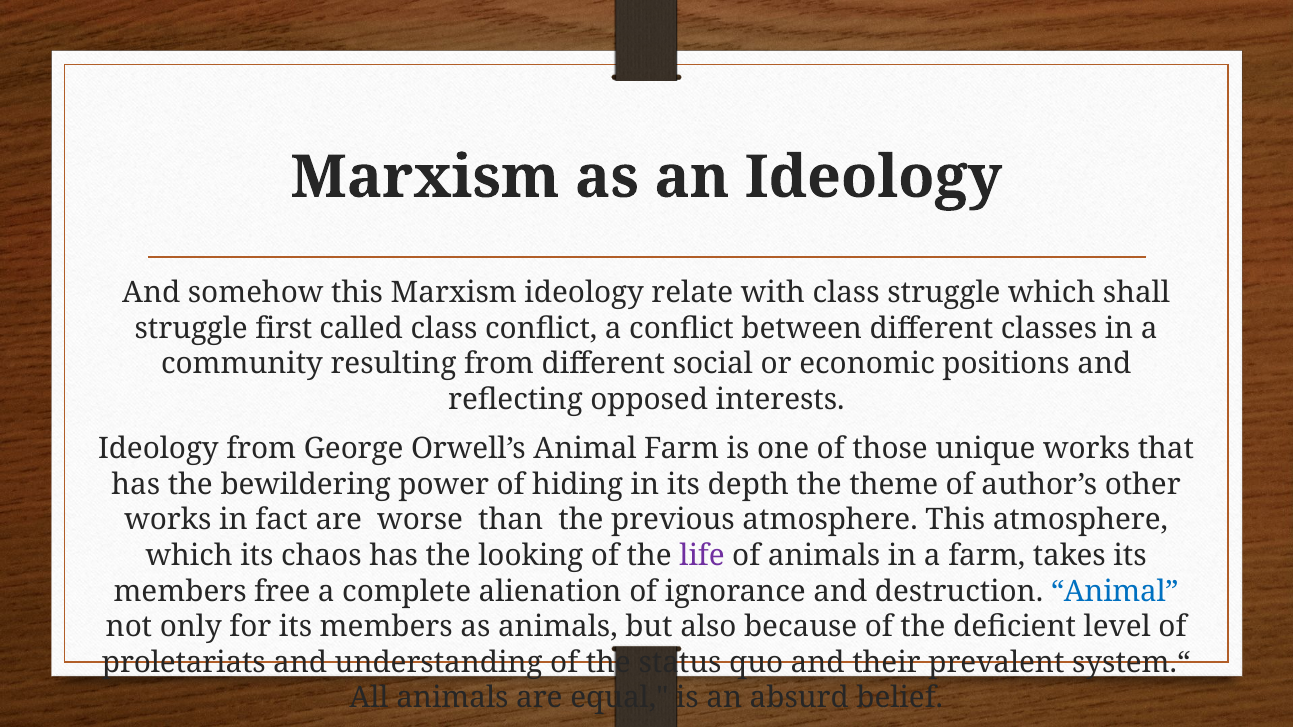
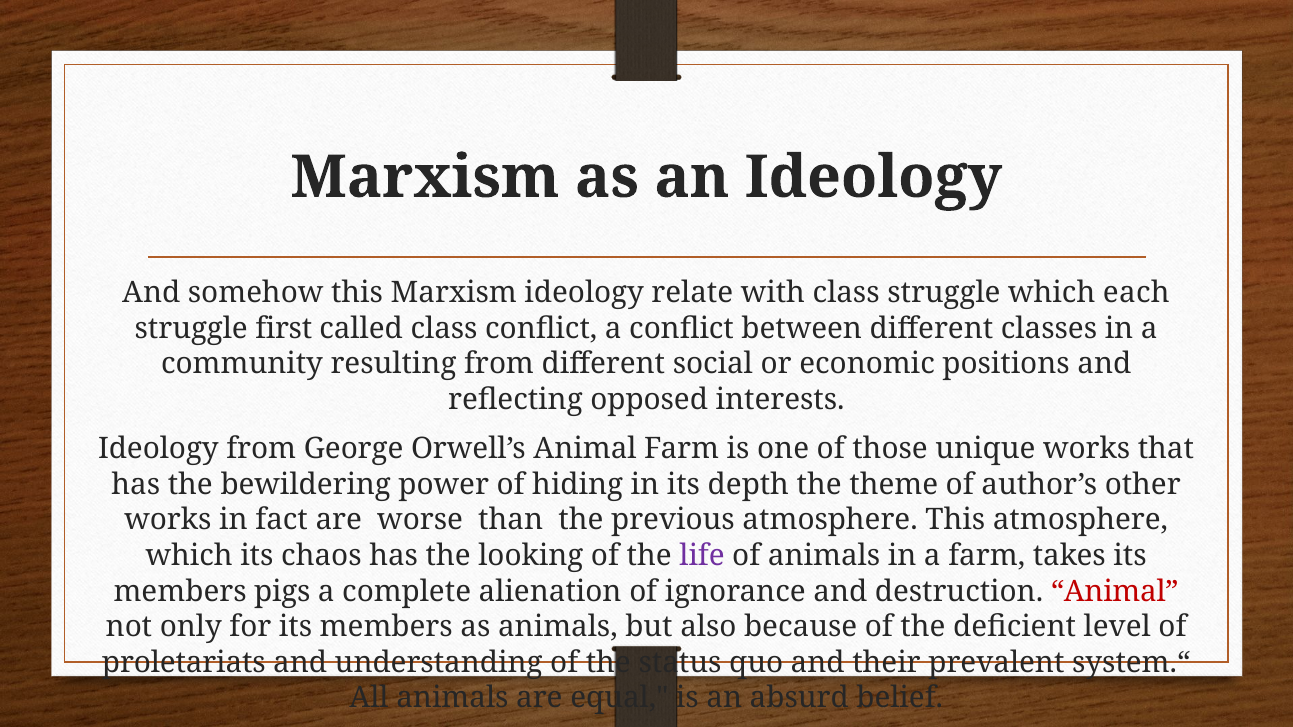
shall: shall -> each
free: free -> pigs
Animal at (1115, 591) colour: blue -> red
